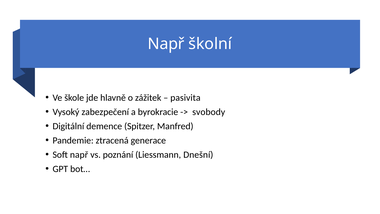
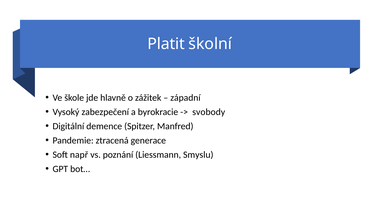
Např at (166, 44): Např -> Platit
pasivita: pasivita -> západní
Dnešní: Dnešní -> Smyslu
